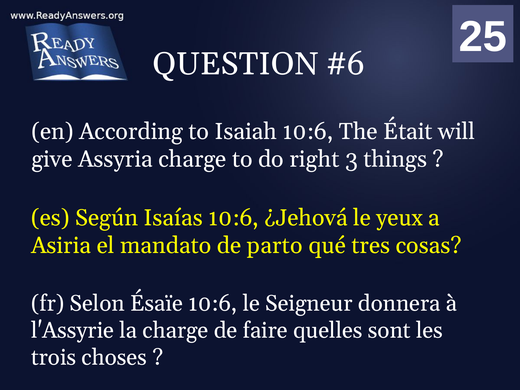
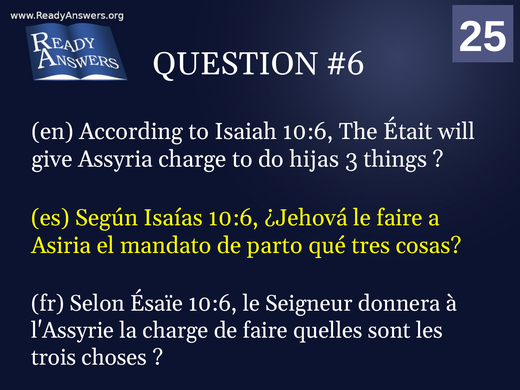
right: right -> hijas
le yeux: yeux -> faire
